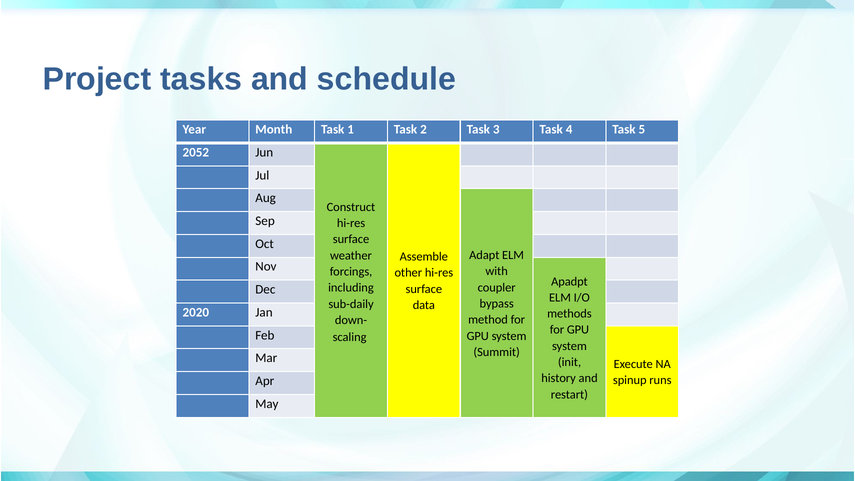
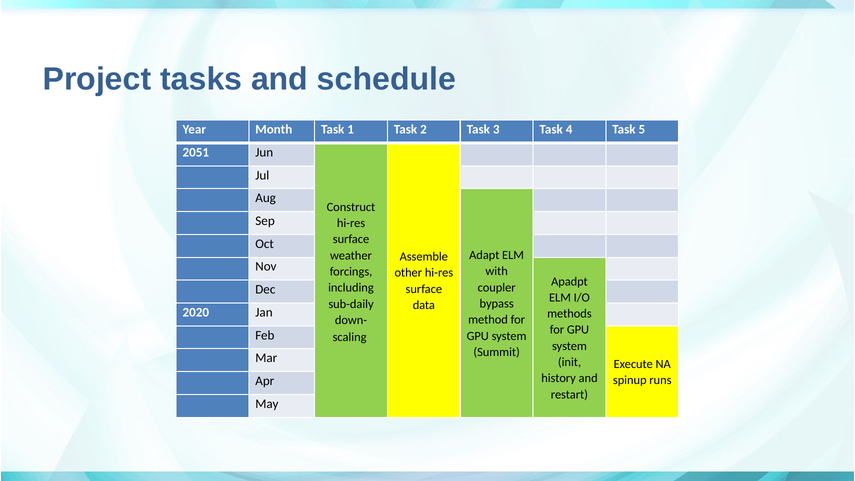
2052: 2052 -> 2051
